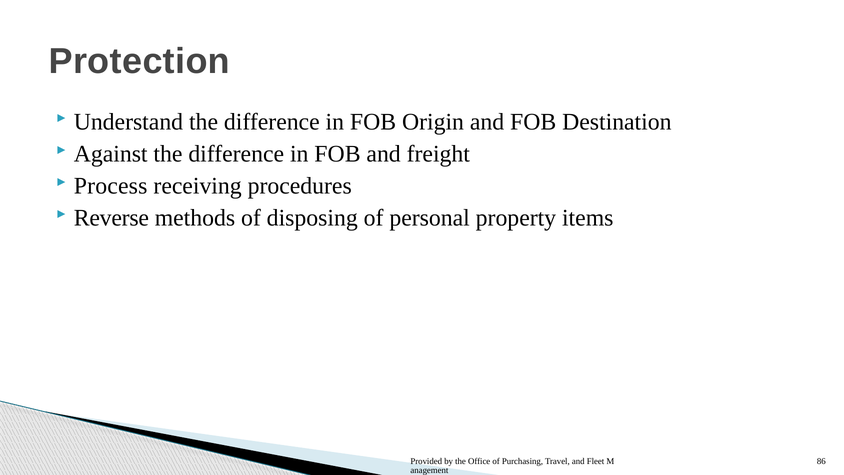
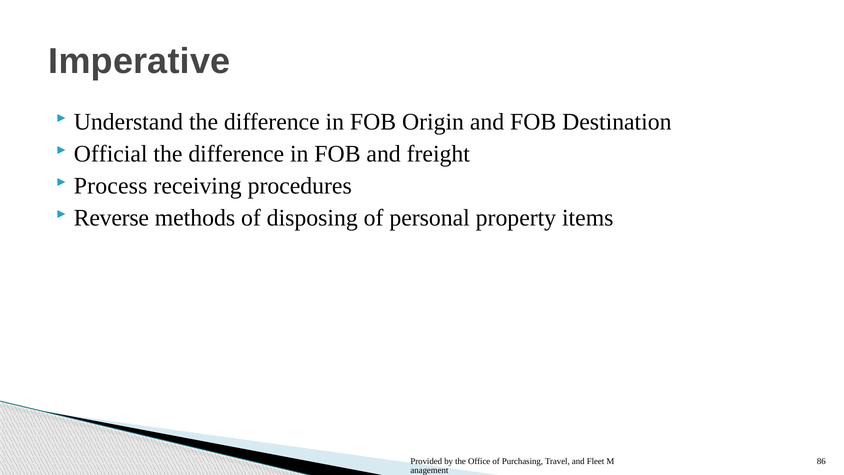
Protection: Protection -> Imperative
Against: Against -> Official
